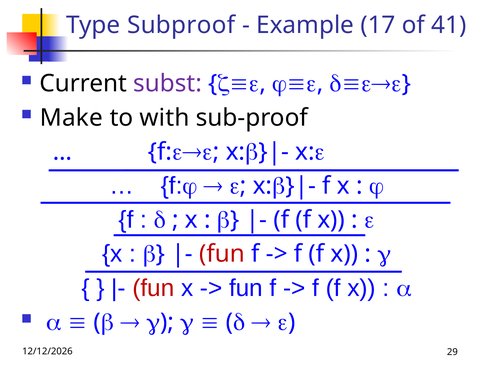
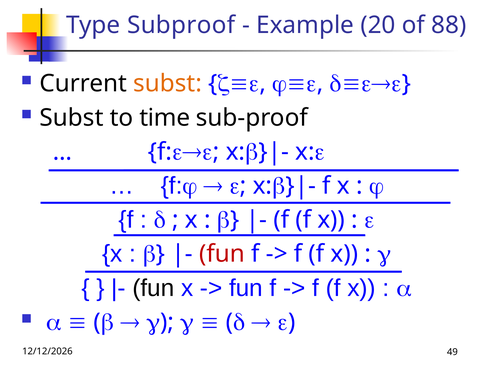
17: 17 -> 20
41: 41 -> 88
subst at (168, 84) colour: purple -> orange
Make at (71, 118): Make -> Subst
with: with -> time
fun at (153, 288) colour: red -> black
29: 29 -> 49
